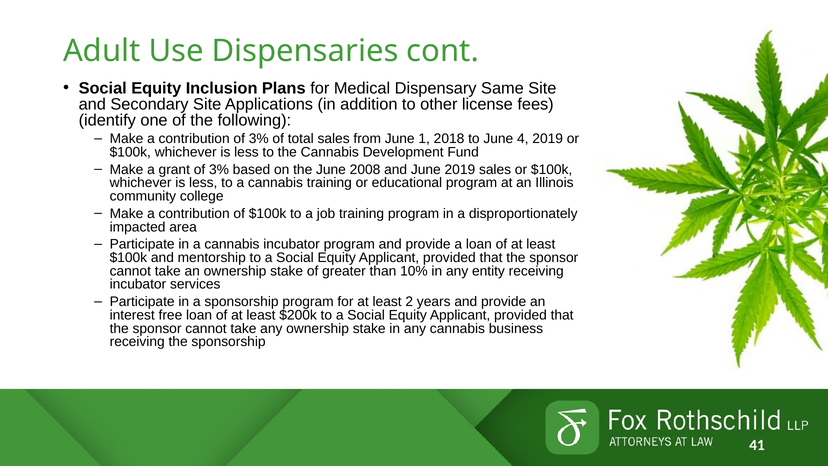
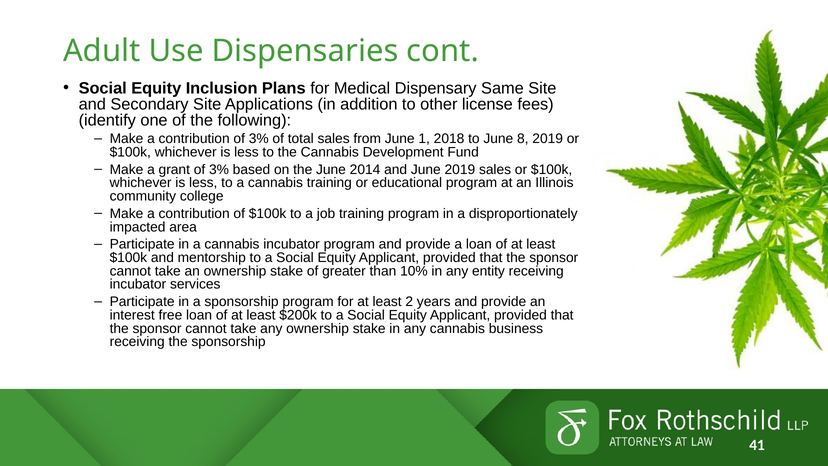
4: 4 -> 8
2008: 2008 -> 2014
